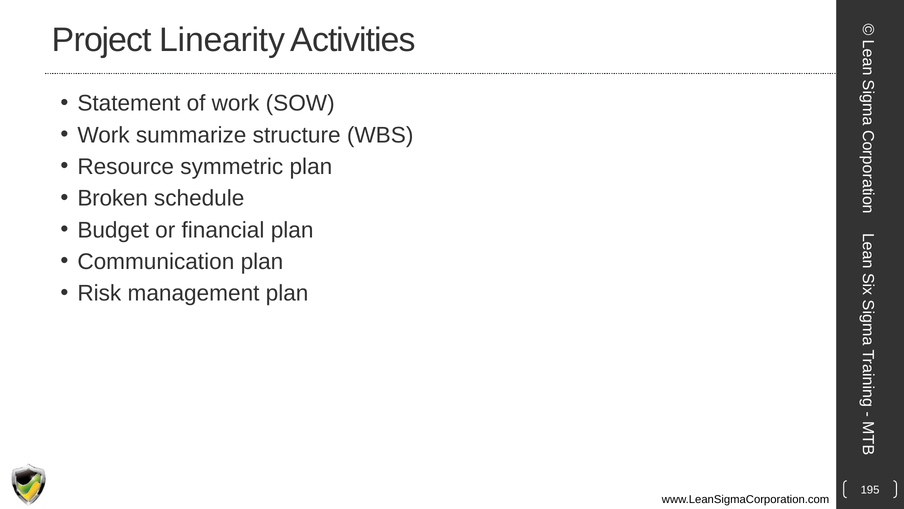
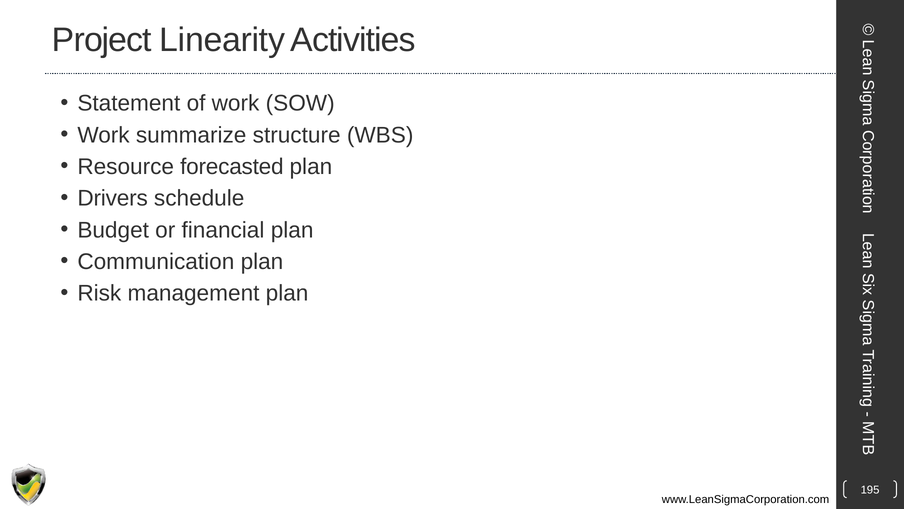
symmetric: symmetric -> forecasted
Broken: Broken -> Drivers
